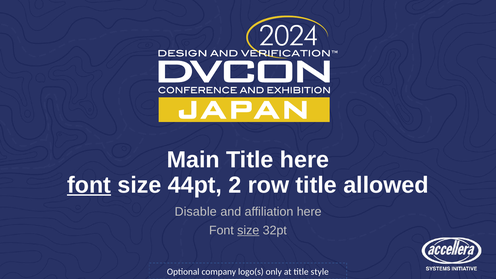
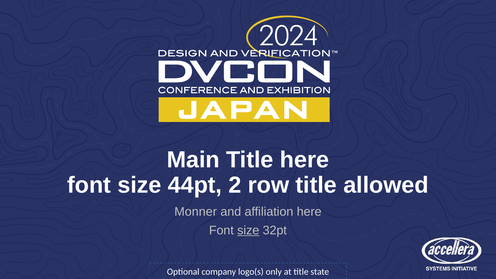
font at (89, 185) underline: present -> none
Disable: Disable -> Monner
style: style -> state
